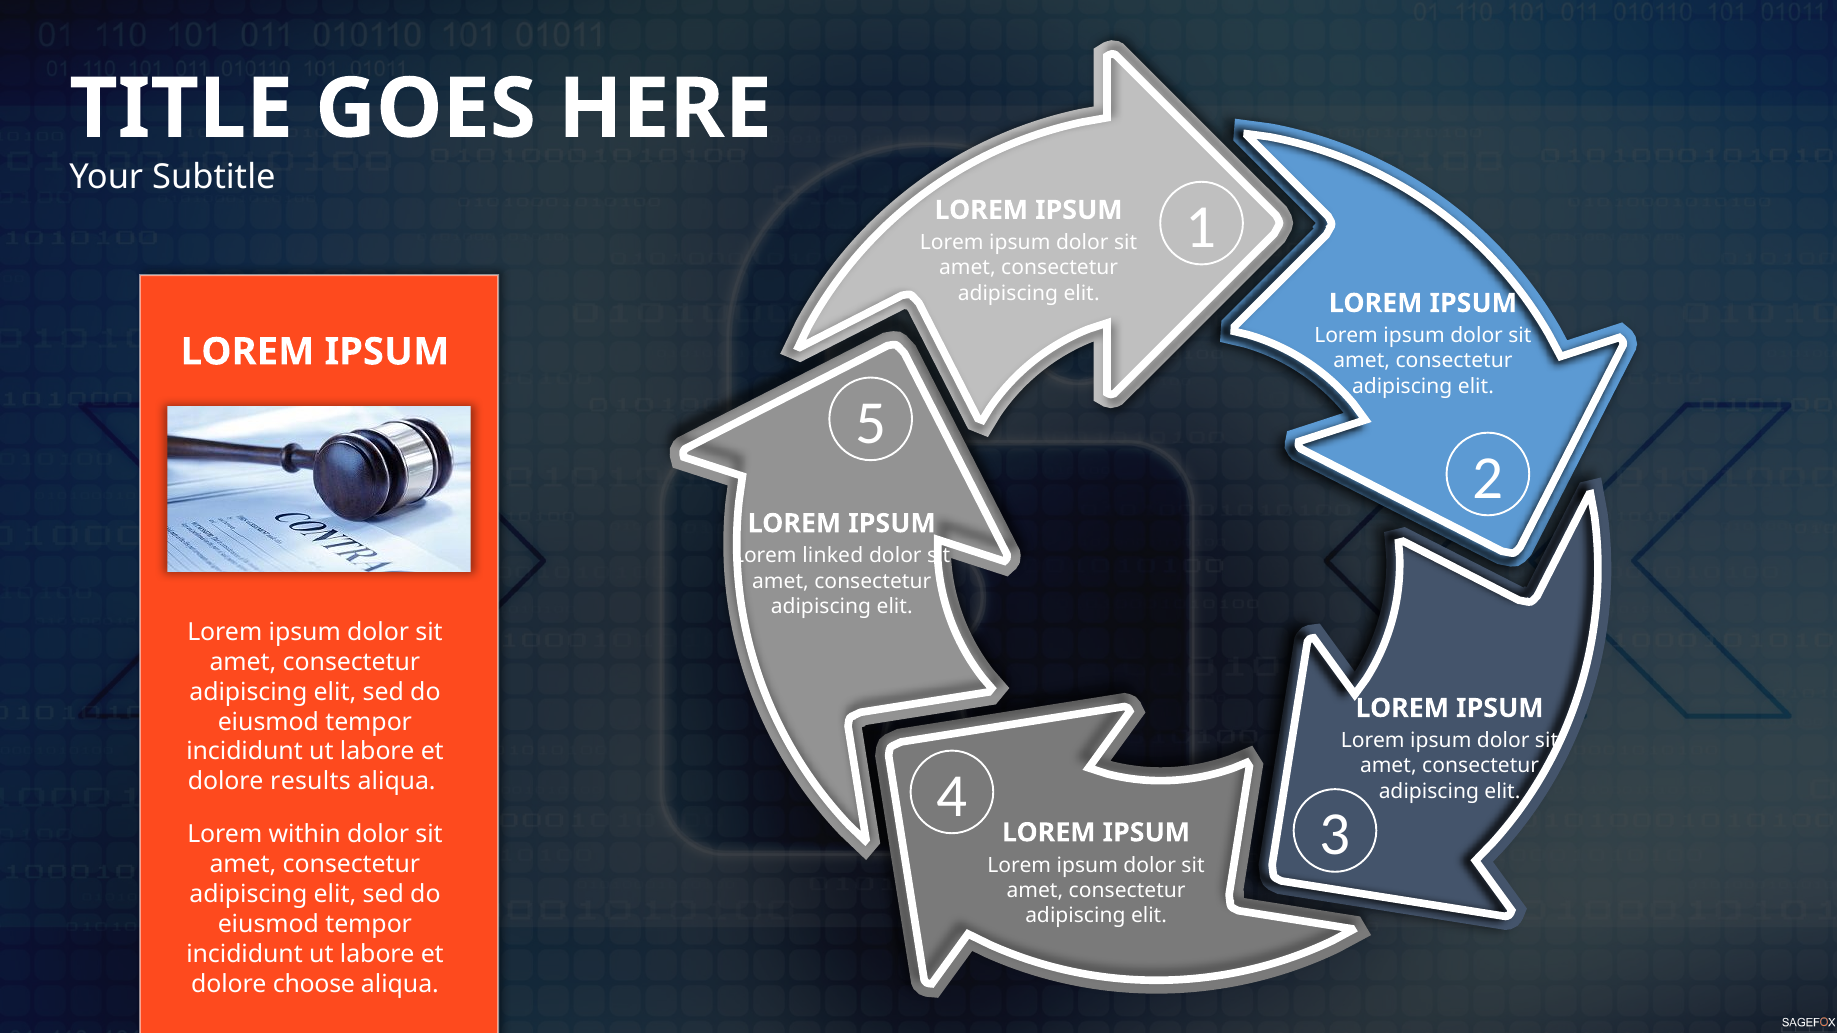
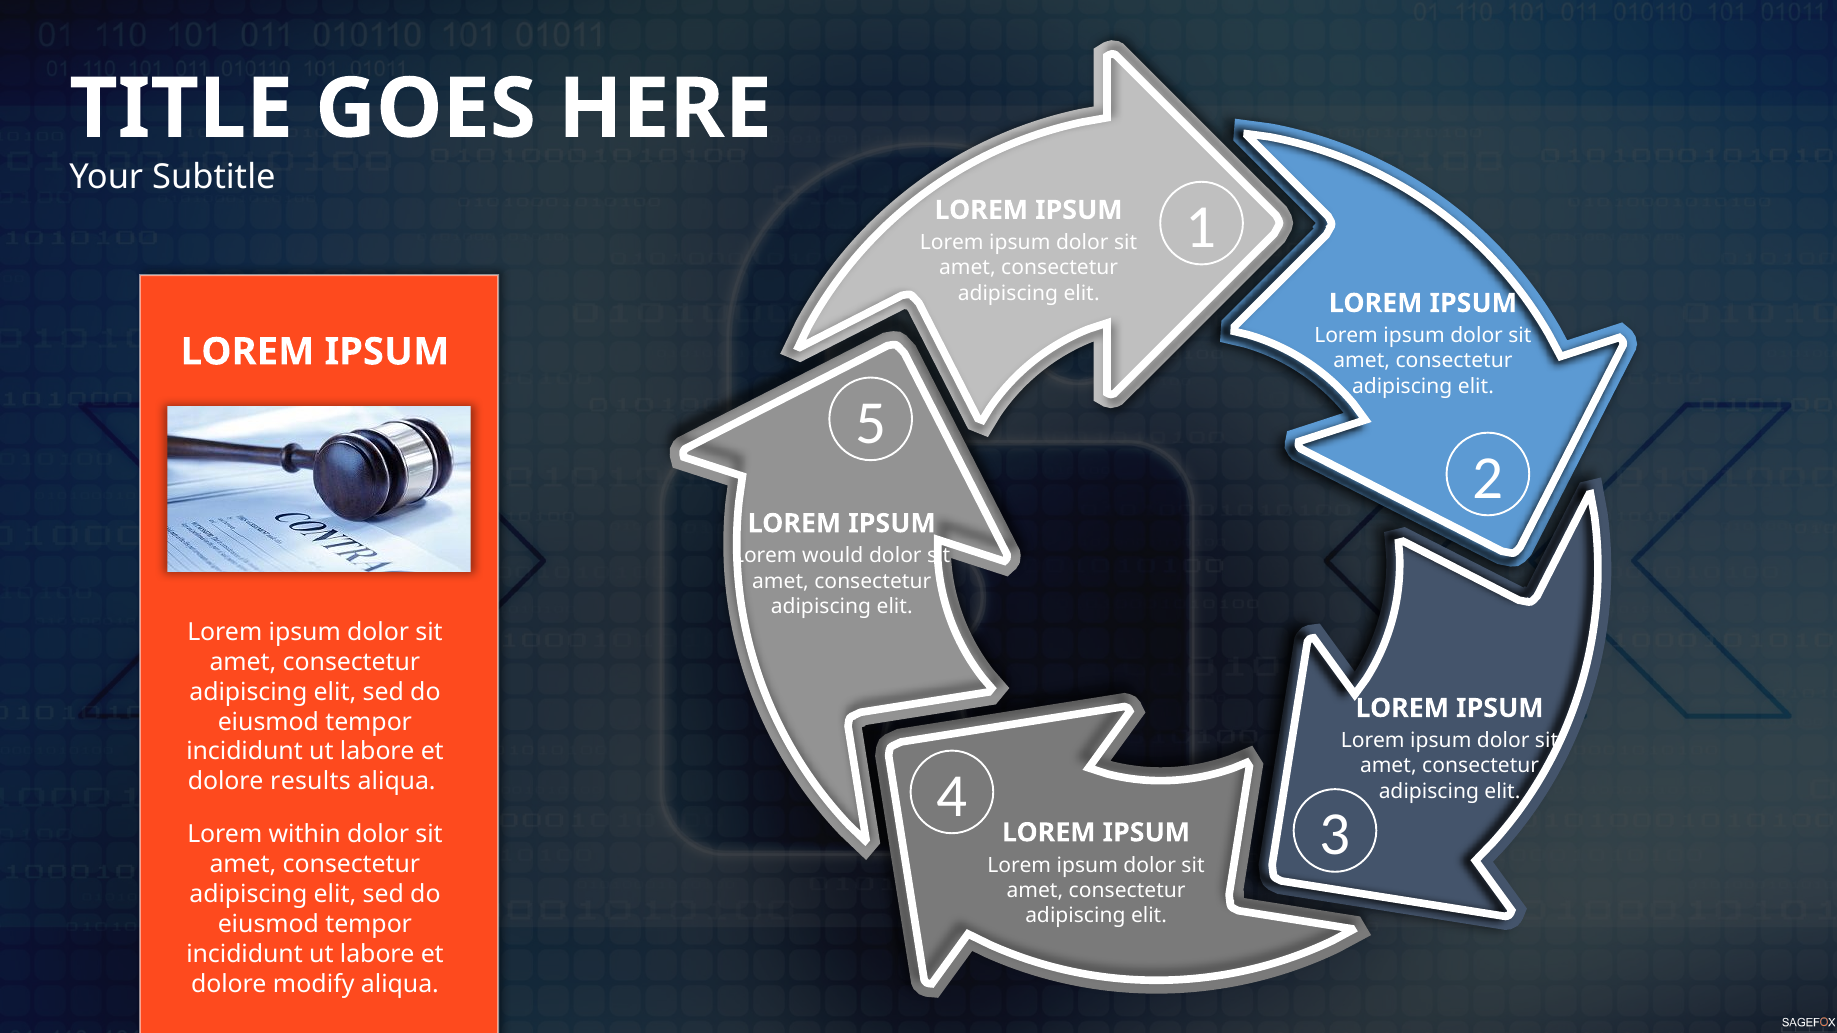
linked: linked -> would
choose: choose -> modify
